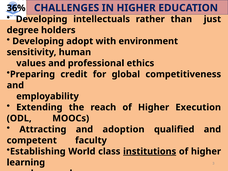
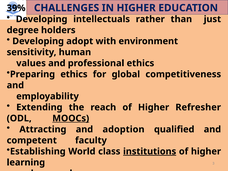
36%: 36% -> 39%
Preparing credit: credit -> ethics
Execution: Execution -> Refresher
MOOCs underline: none -> present
